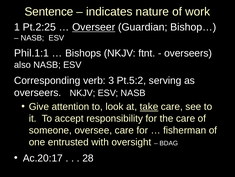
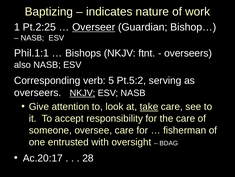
Sentence: Sentence -> Baptizing
3: 3 -> 5
NKJV at (82, 93) underline: none -> present
